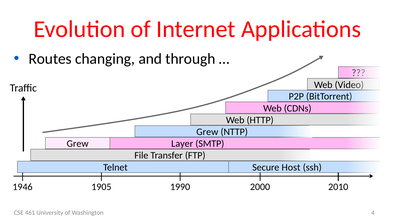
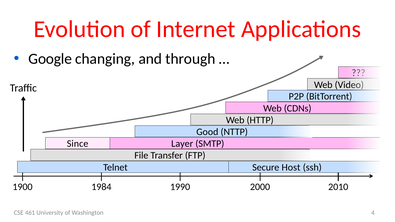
Routes: Routes -> Google
Grew at (207, 132): Grew -> Good
Grew at (78, 144): Grew -> Since
1946: 1946 -> 1900
1905: 1905 -> 1984
